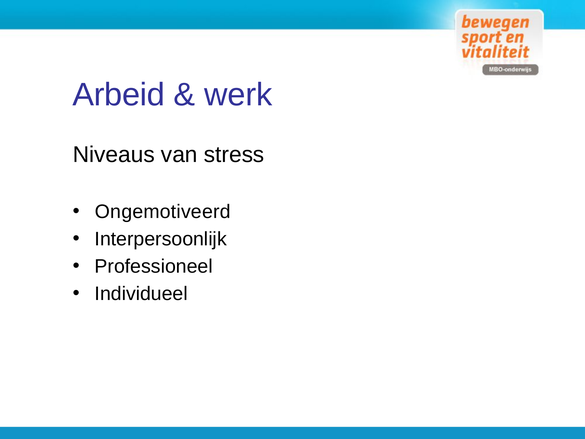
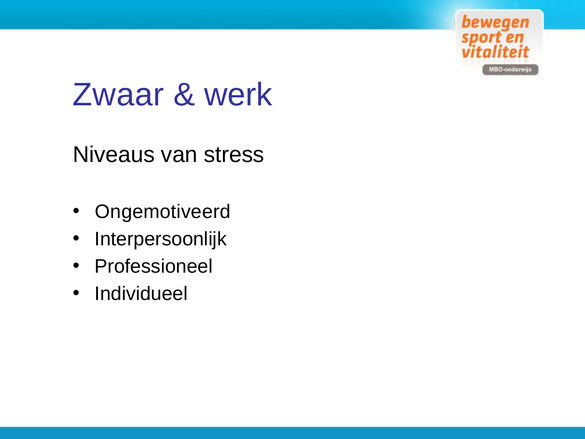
Arbeid: Arbeid -> Zwaar
